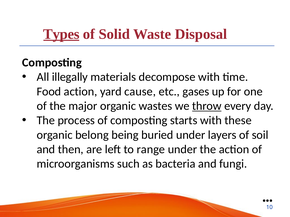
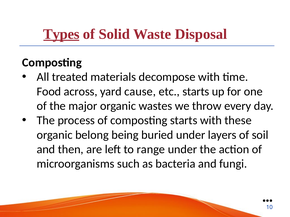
illegally: illegally -> treated
Food action: action -> across
etc gases: gases -> starts
throw underline: present -> none
